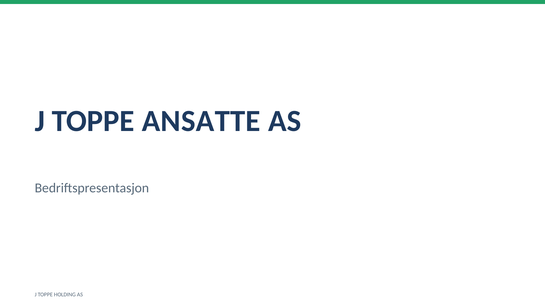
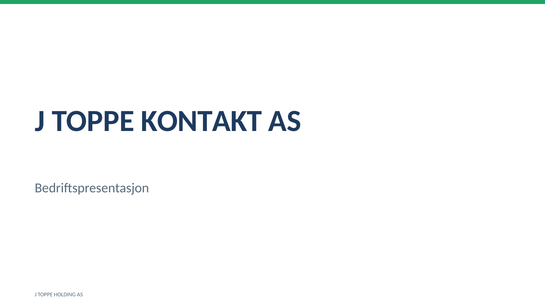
ANSATTE: ANSATTE -> KONTAKT
